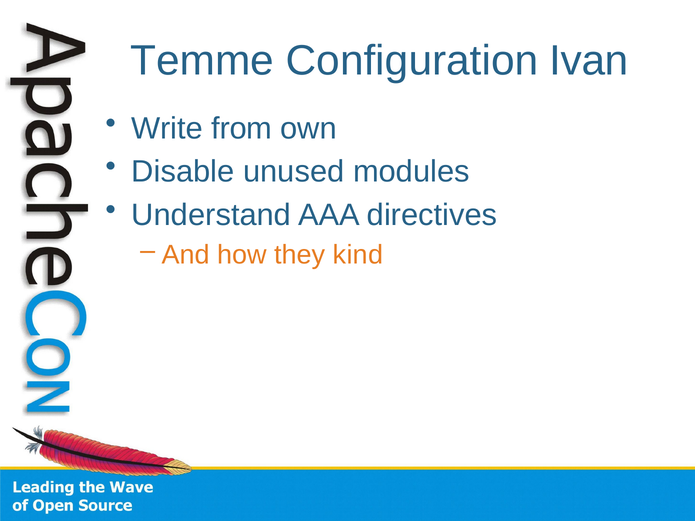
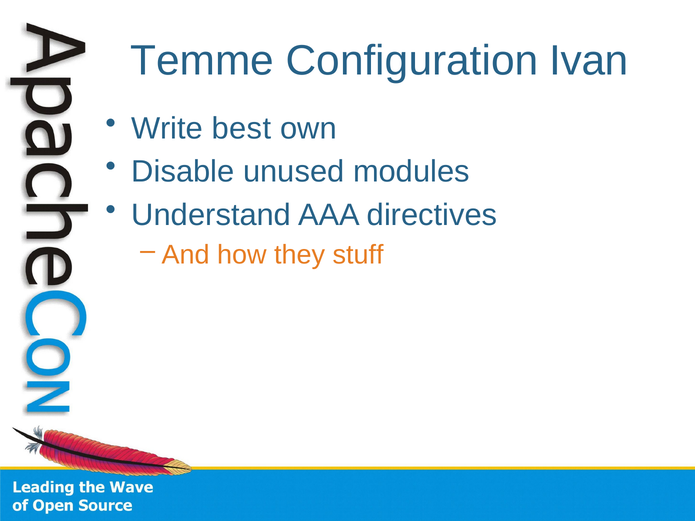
from: from -> best
kind: kind -> stuff
